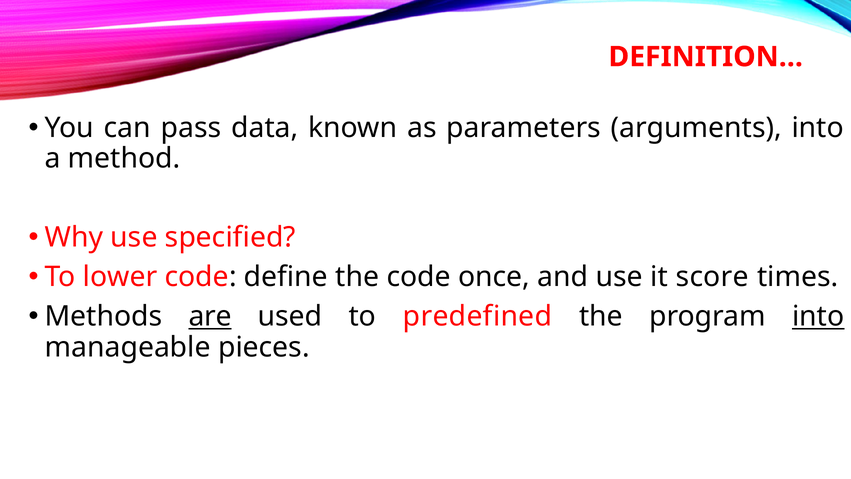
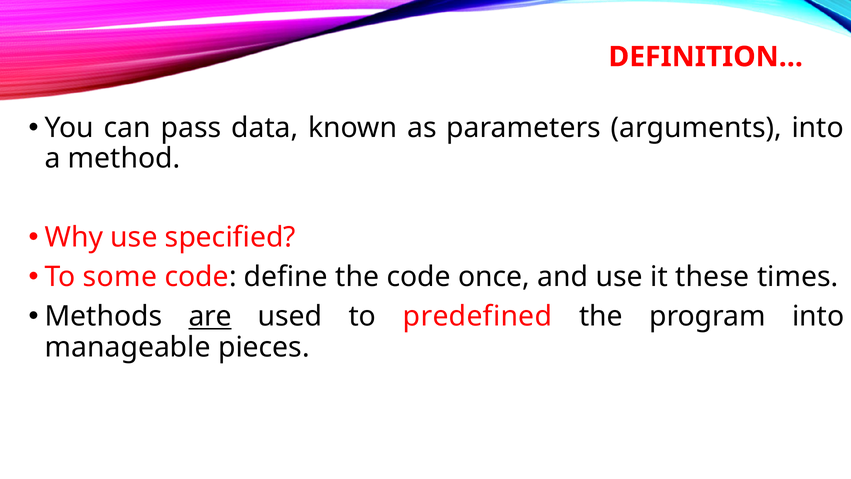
lower: lower -> some
score: score -> these
into at (818, 316) underline: present -> none
